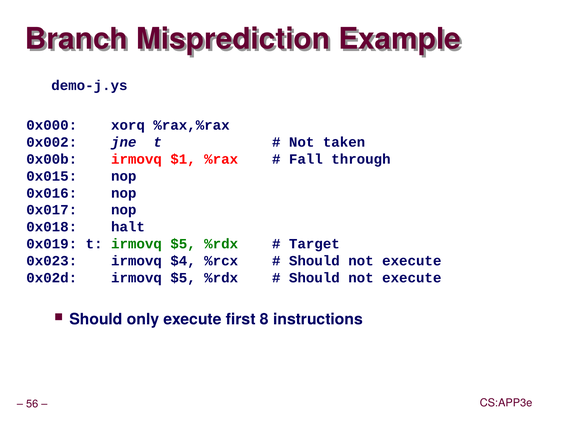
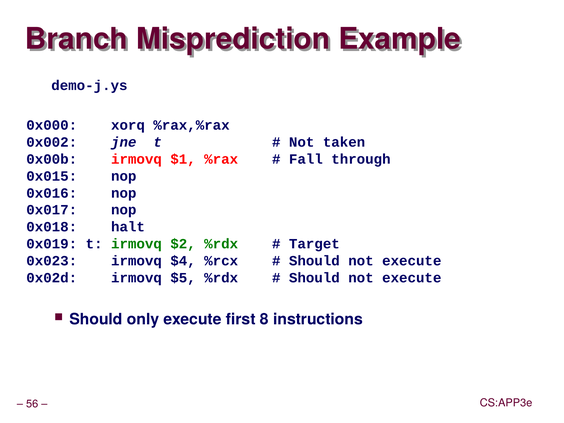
t irmovq $5: $5 -> $2
